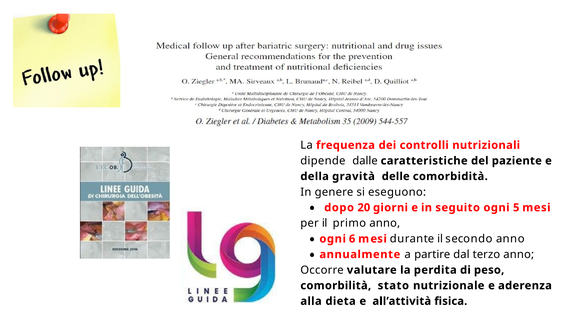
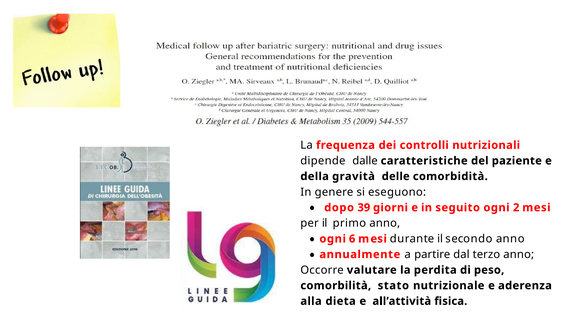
20: 20 -> 39
5: 5 -> 2
